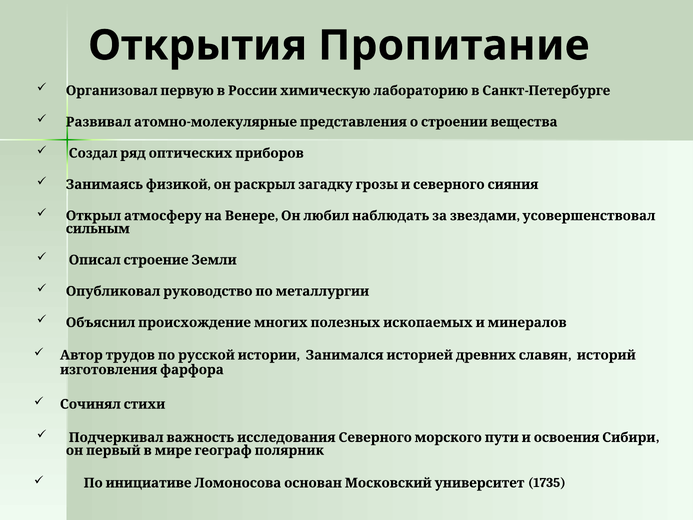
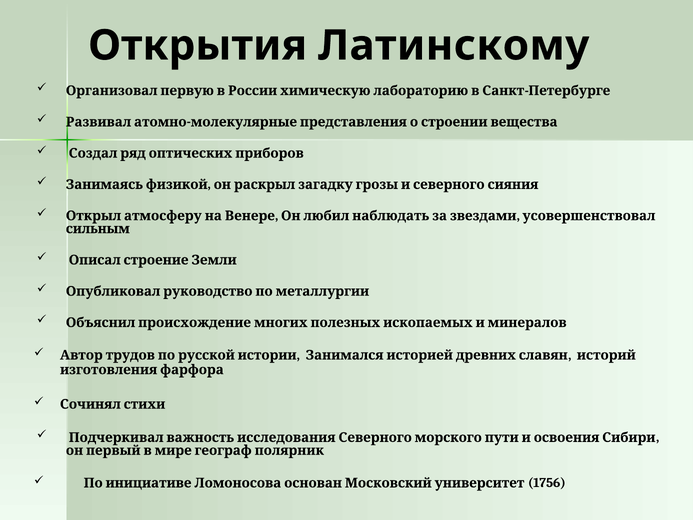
Пропитание: Пропитание -> Латинскому
1735: 1735 -> 1756
